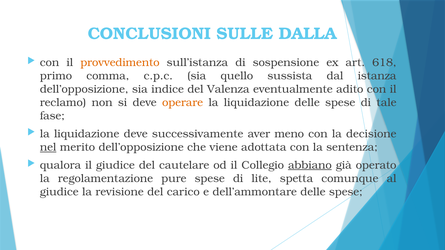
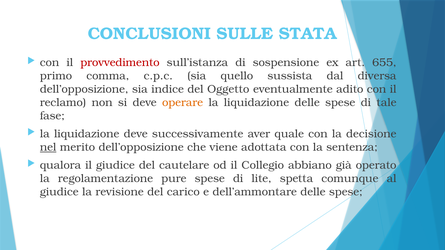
DALLA: DALLA -> STATA
provvedimento colour: orange -> red
618: 618 -> 655
istanza: istanza -> diversa
Valenza: Valenza -> Oggetto
meno: meno -> quale
abbiano underline: present -> none
